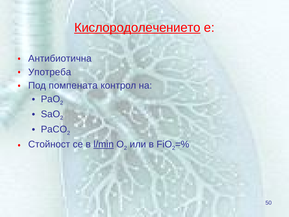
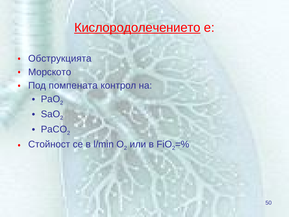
Антибиотична: Антибиотична -> Обструкцията
Употреба: Употреба -> Морското
l/min underline: present -> none
